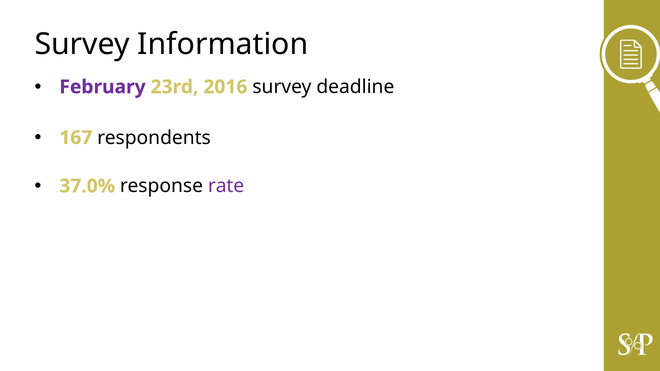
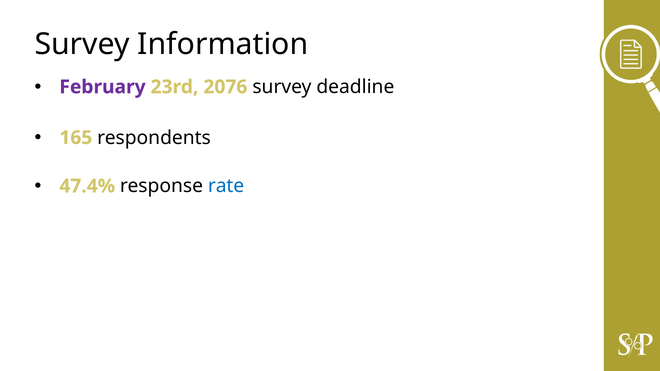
2016: 2016 -> 2076
167: 167 -> 165
37.0%: 37.0% -> 47.4%
rate colour: purple -> blue
